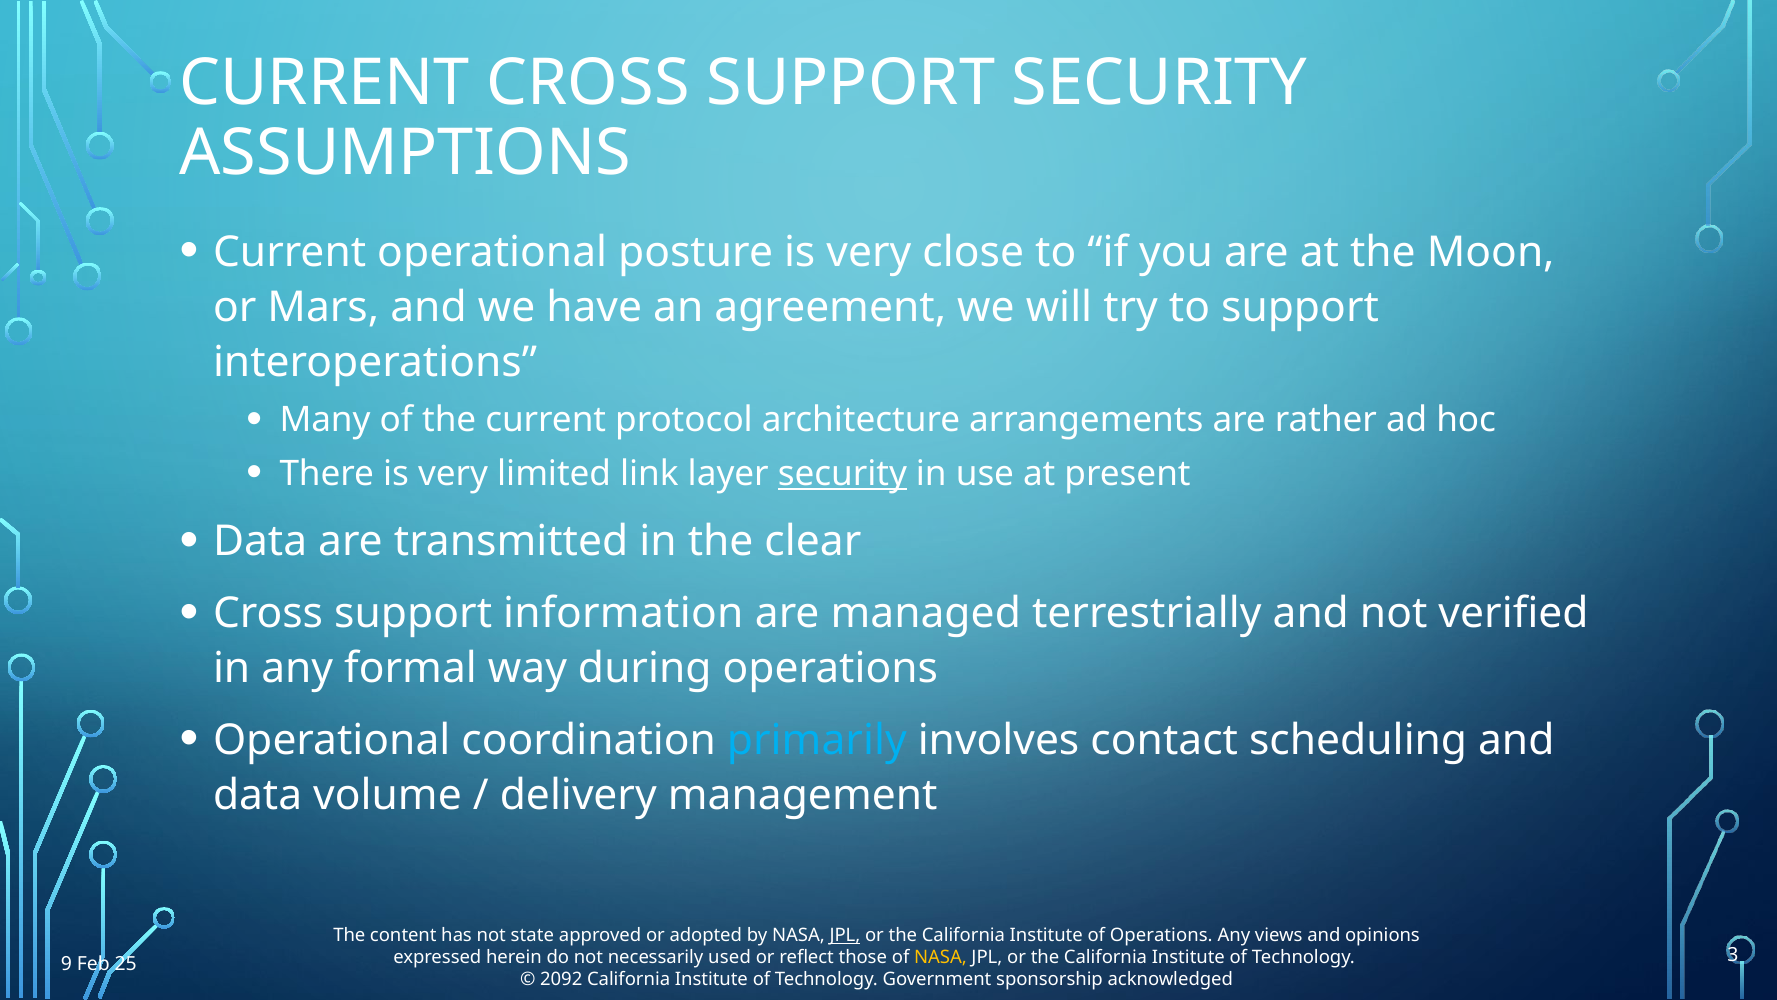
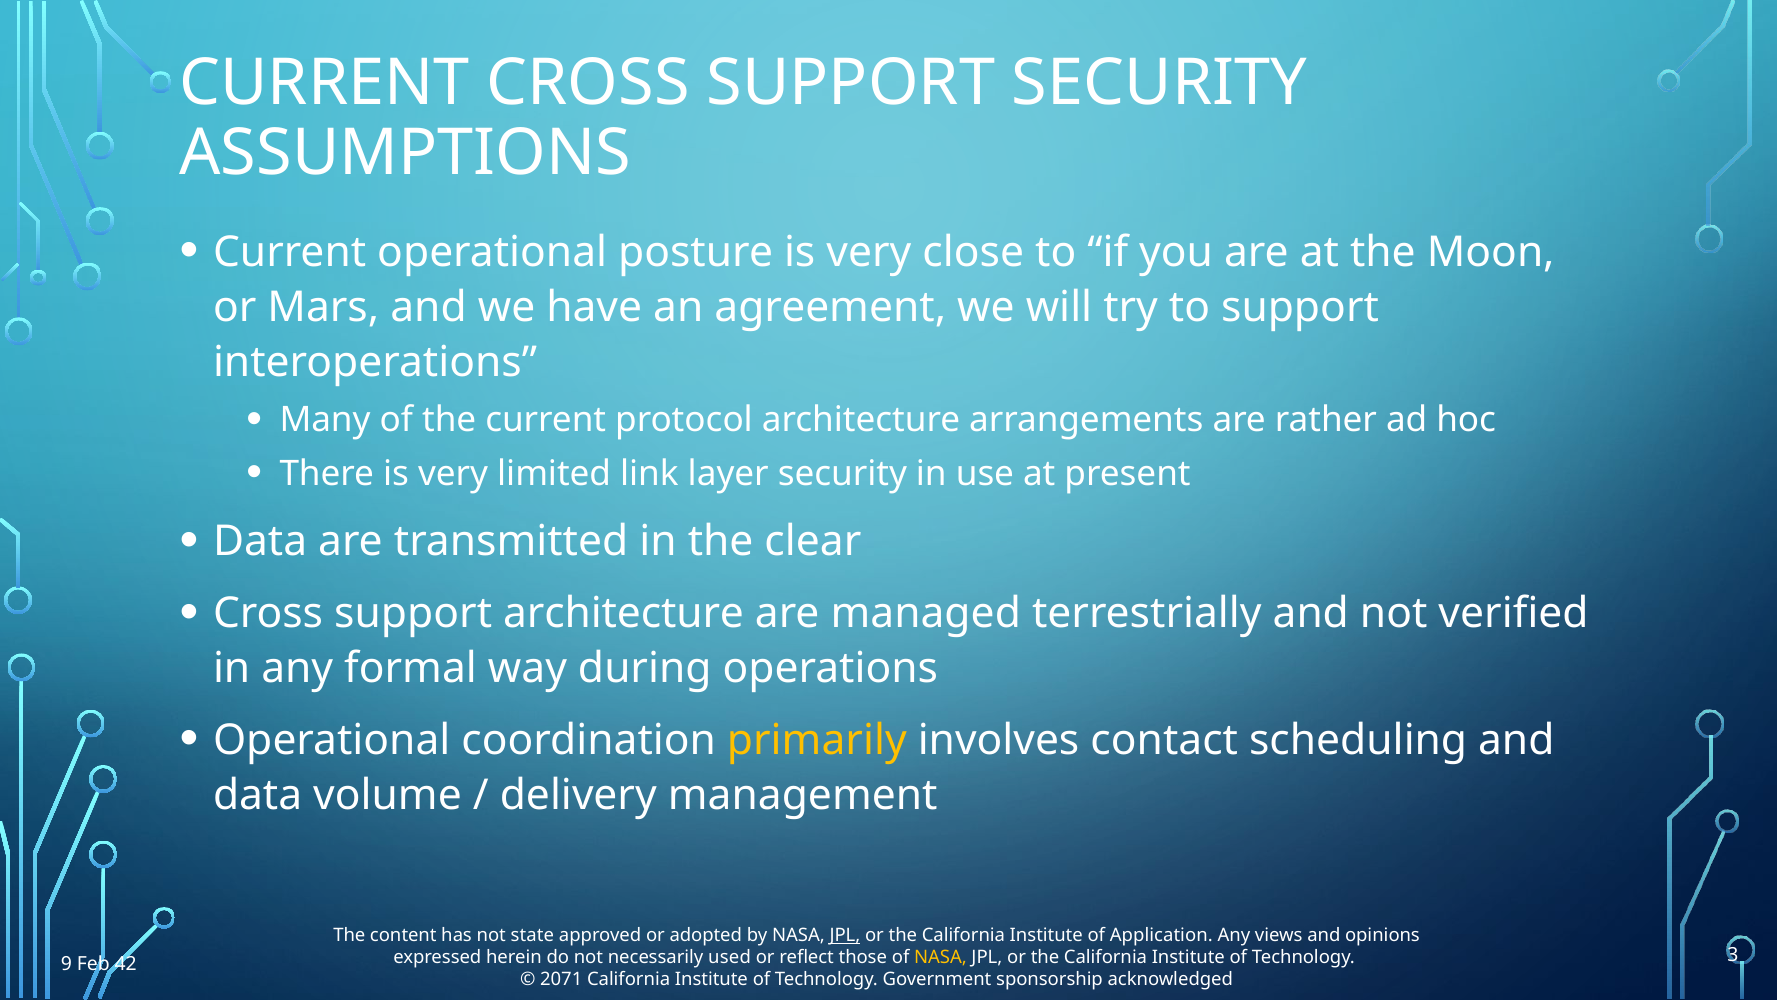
security at (842, 474) underline: present -> none
support information: information -> architecture
primarily colour: light blue -> yellow
of Operations: Operations -> Application
25: 25 -> 42
2092: 2092 -> 2071
